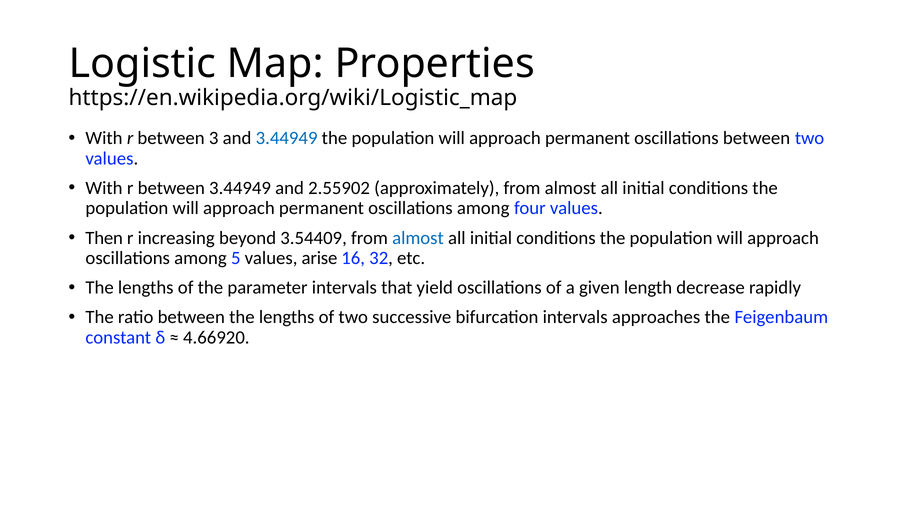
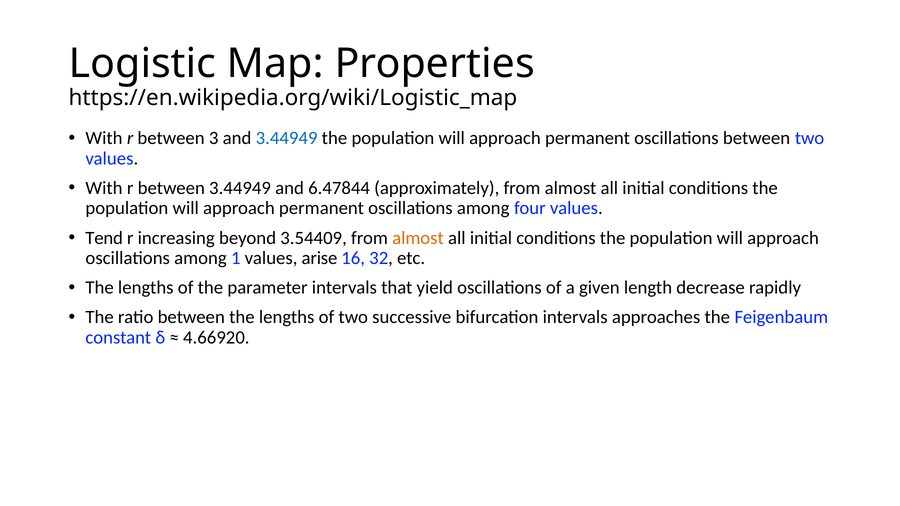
2.55902: 2.55902 -> 6.47844
Then: Then -> Tend
almost at (418, 238) colour: blue -> orange
5: 5 -> 1
